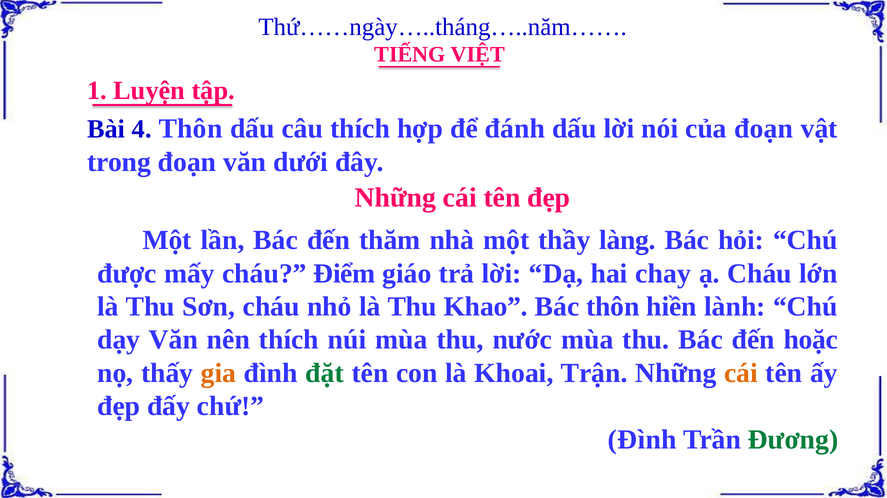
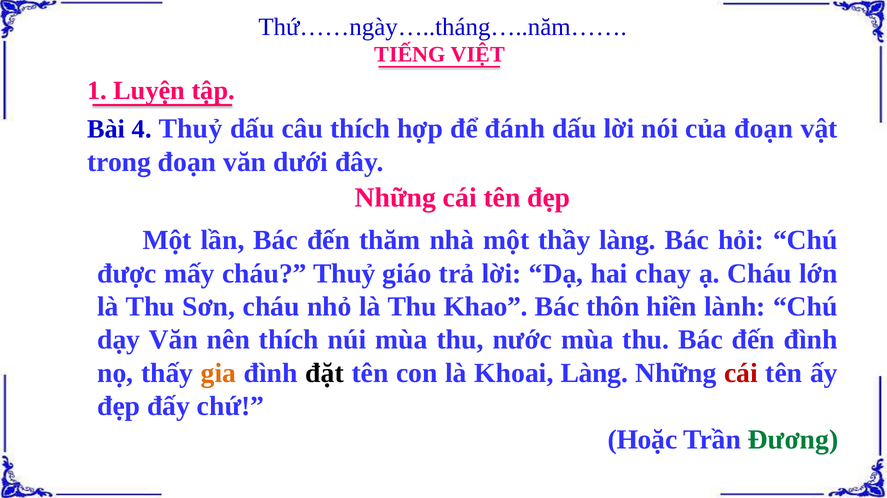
4 Thôn: Thôn -> Thuỷ
cháu Điểm: Điểm -> Thuỷ
đến hoặc: hoặc -> đình
đặt colour: green -> black
Khoai Trận: Trận -> Làng
cái at (741, 373) colour: orange -> red
Đình at (642, 440): Đình -> Hoặc
